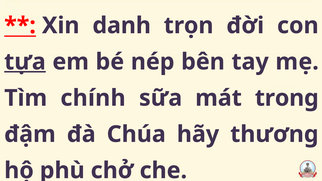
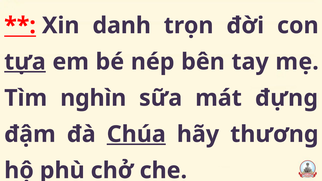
chính: chính -> nghìn
trong: trong -> đựng
Chúa underline: none -> present
